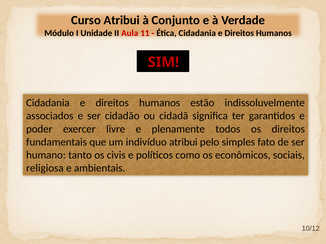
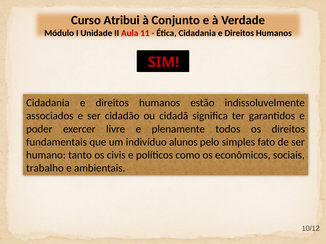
indivíduo atribui: atribui -> alunos
religiosa: religiosa -> trabalho
